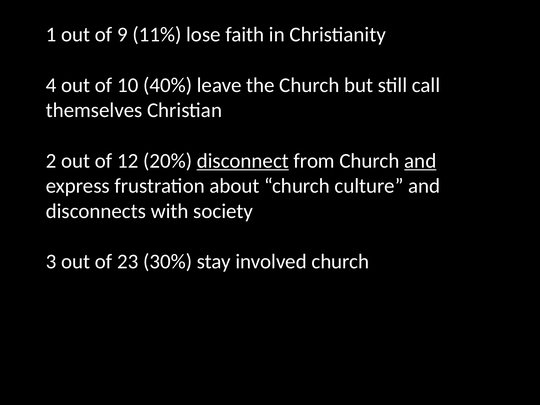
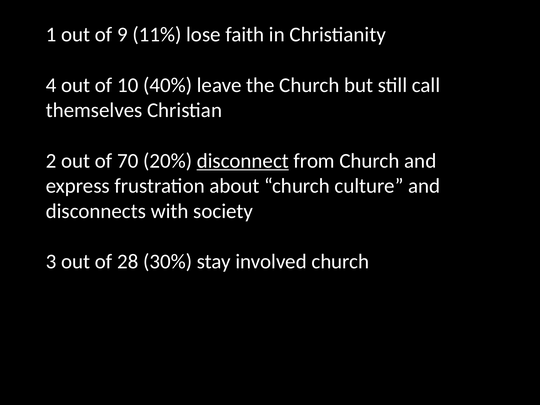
12: 12 -> 70
and at (420, 161) underline: present -> none
23: 23 -> 28
